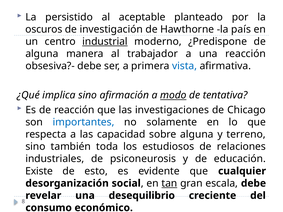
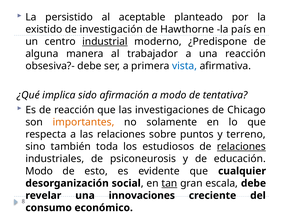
oscuros: oscuros -> existido
implica sino: sino -> sido
modo at (173, 95) underline: present -> none
importantes colour: blue -> orange
las capacidad: capacidad -> relaciones
sobre alguna: alguna -> puntos
relaciones at (241, 147) underline: none -> present
Existe at (39, 171): Existe -> Modo
desequilibrio: desequilibrio -> innovaciones
